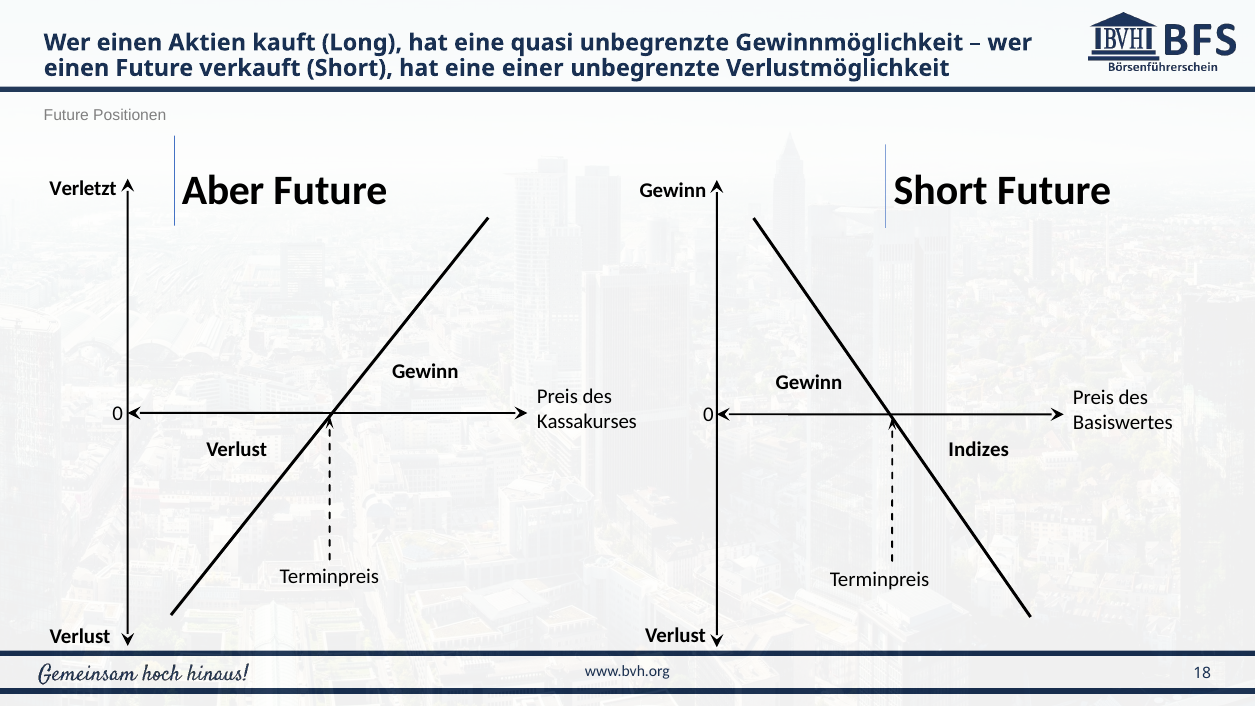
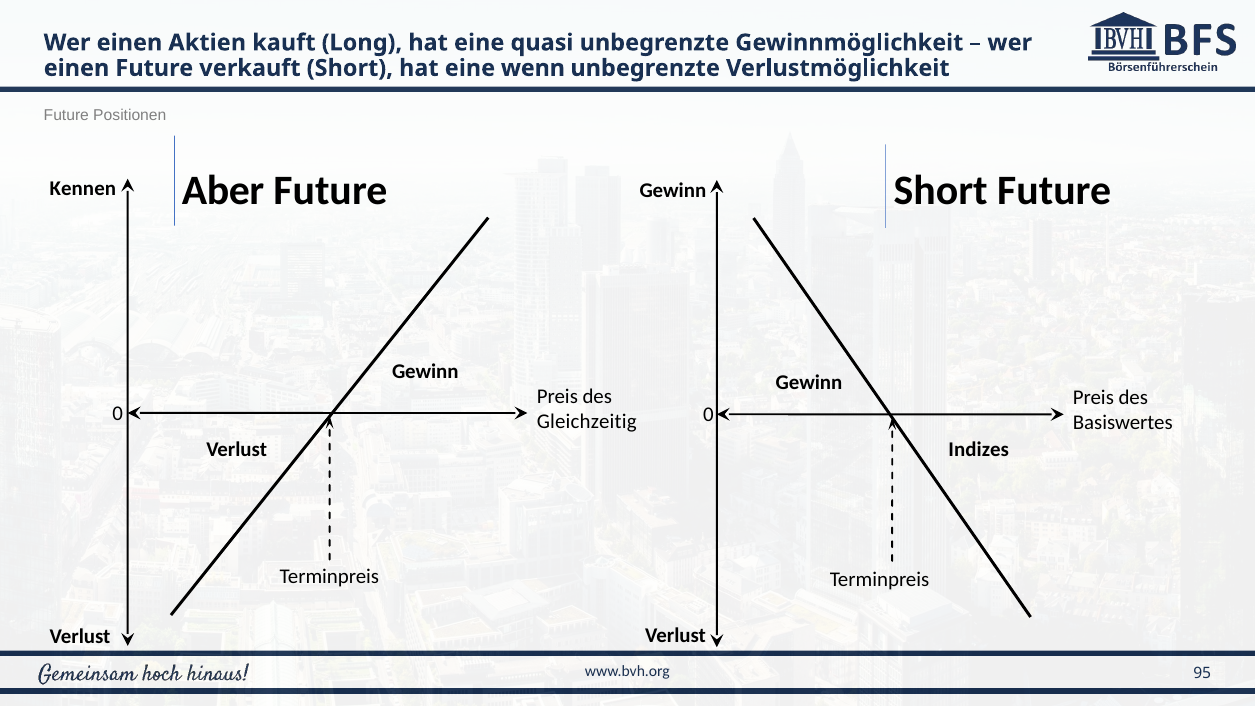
einer: einer -> wenn
Verletzt: Verletzt -> Kennen
Kassakurses: Kassakurses -> Gleichzeitig
18: 18 -> 95
